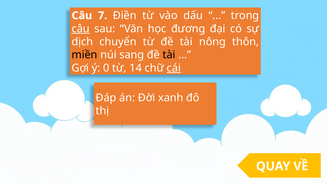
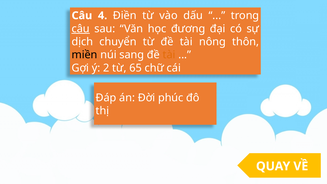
7: 7 -> 4
tài at (169, 55) colour: black -> orange
0: 0 -> 2
14: 14 -> 65
cái underline: present -> none
xanh: xanh -> phúc
